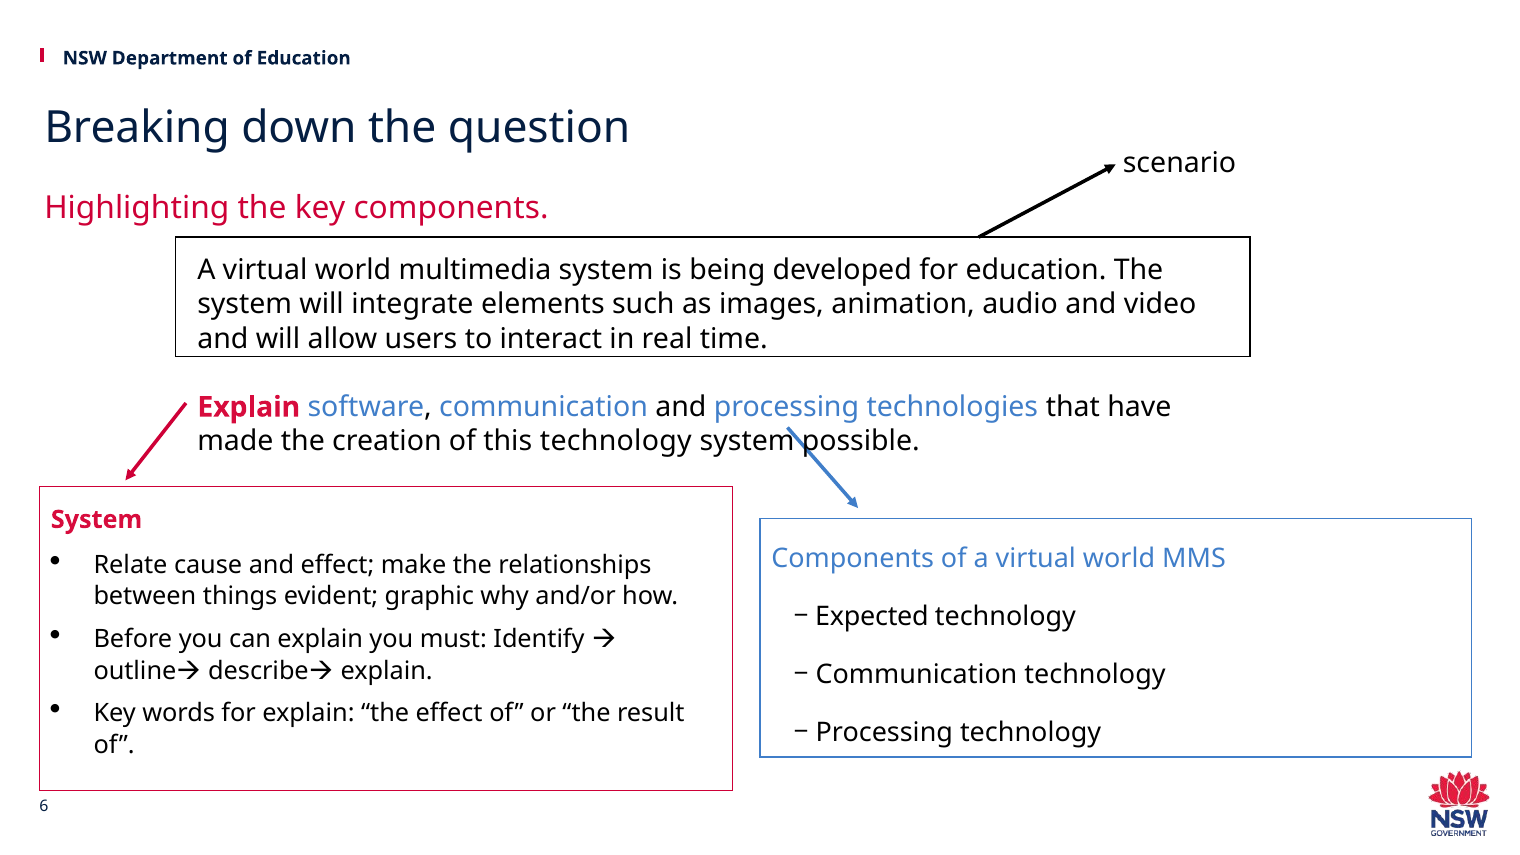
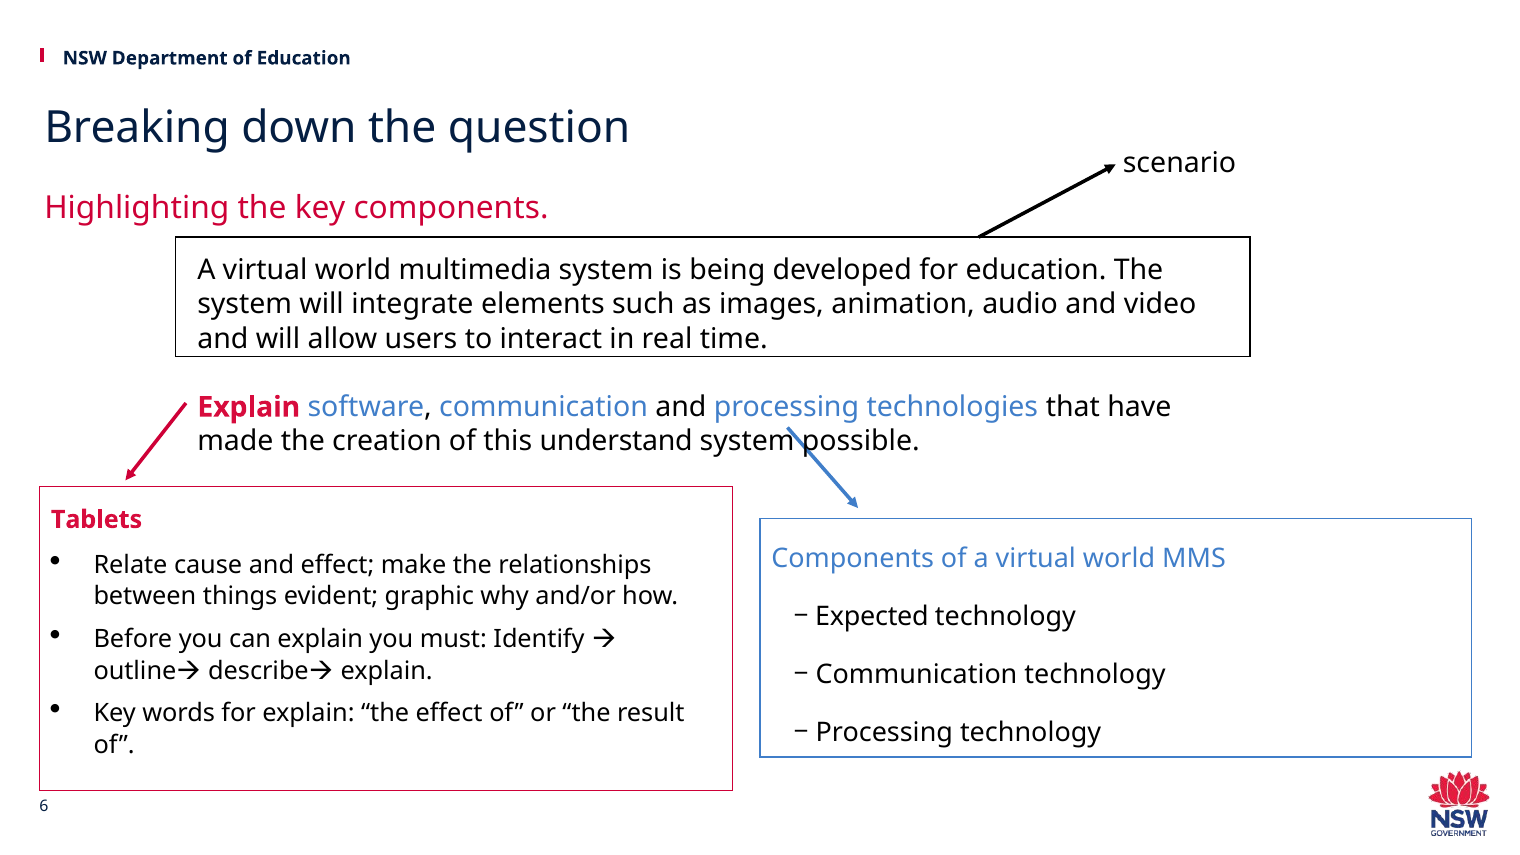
this technology: technology -> understand
System at (96, 520): System -> Tablets
